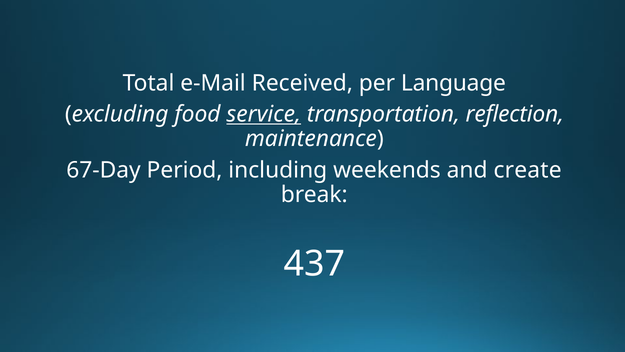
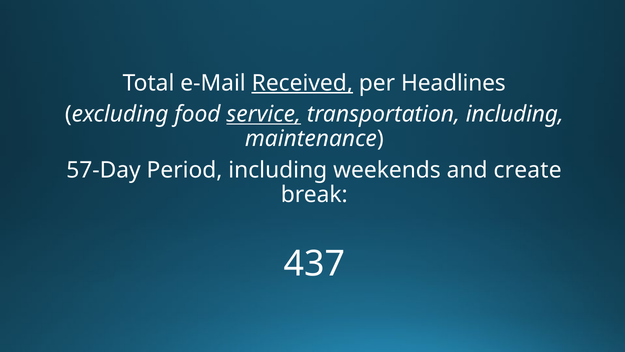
Received underline: none -> present
Language: Language -> Headlines
transportation reflection: reflection -> including
67-Day: 67-Day -> 57-Day
